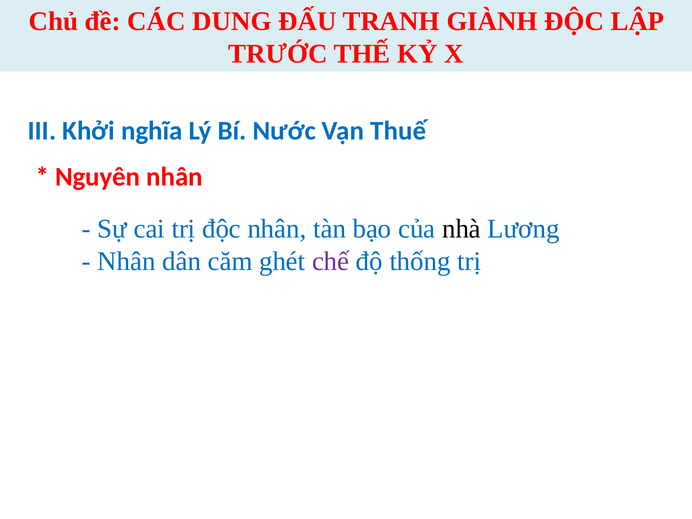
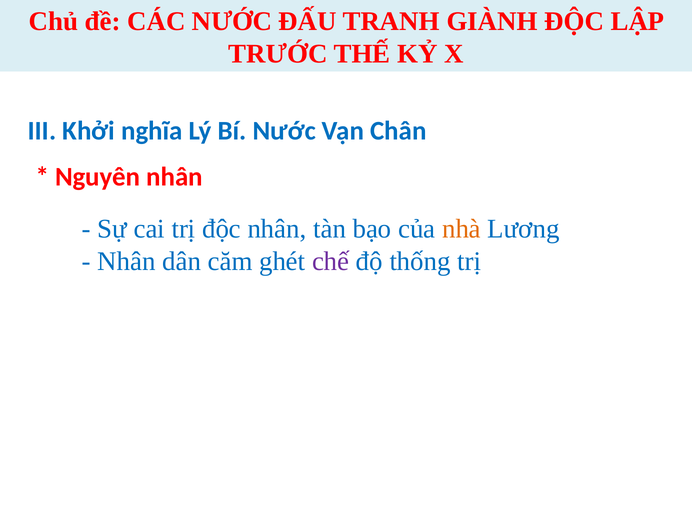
CÁC DUNG: DUNG -> NƯỚC
Thuế: Thuế -> Chân
nhà colour: black -> orange
